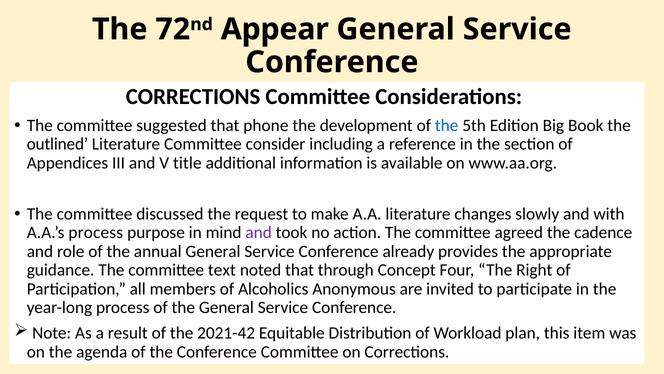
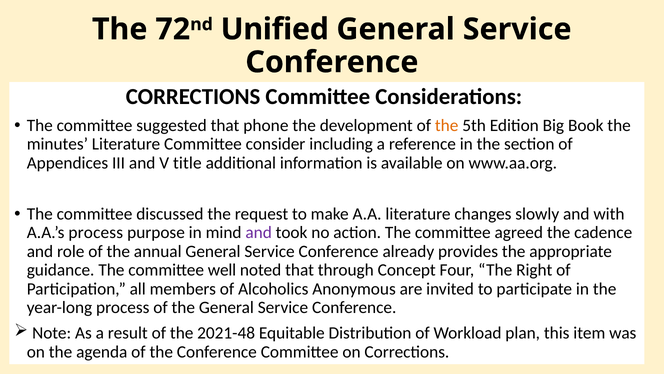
Appear: Appear -> Unified
the at (447, 125) colour: blue -> orange
outlined: outlined -> minutes
text: text -> well
2021-42: 2021-42 -> 2021-48
